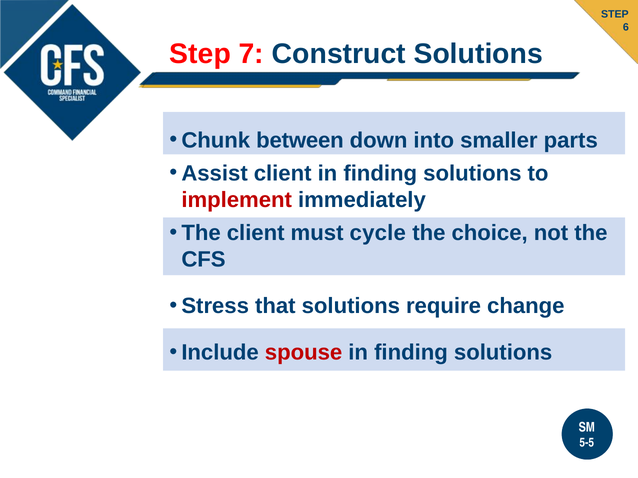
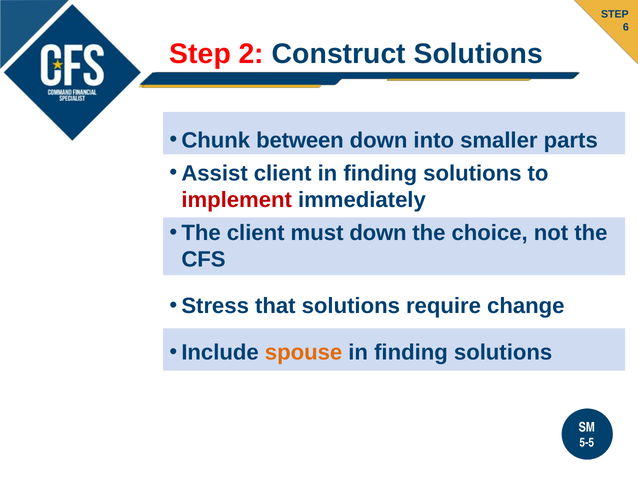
7: 7 -> 2
must cycle: cycle -> down
spouse colour: red -> orange
